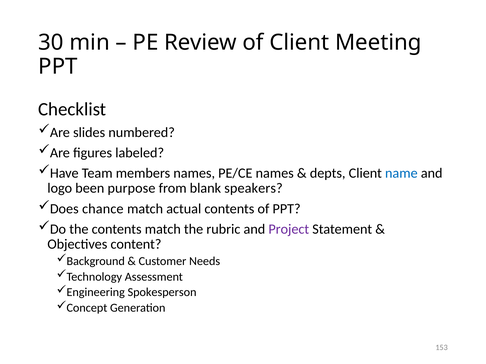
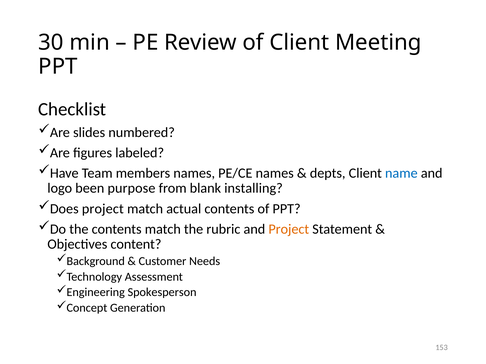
speakers: speakers -> installing
Does chance: chance -> project
Project at (289, 229) colour: purple -> orange
